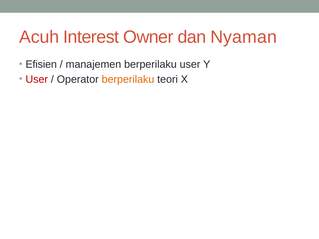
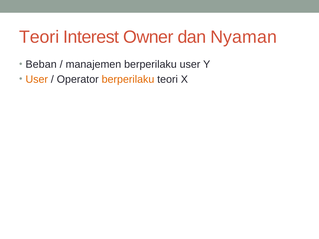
Acuh at (39, 37): Acuh -> Teori
Efisien: Efisien -> Beban
User at (37, 79) colour: red -> orange
